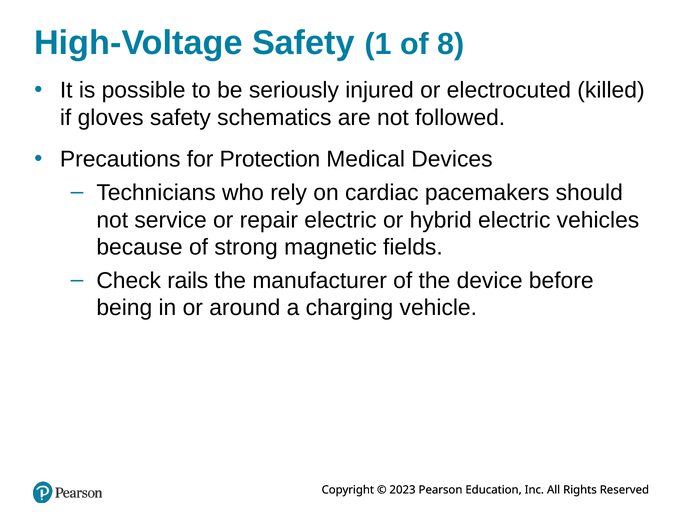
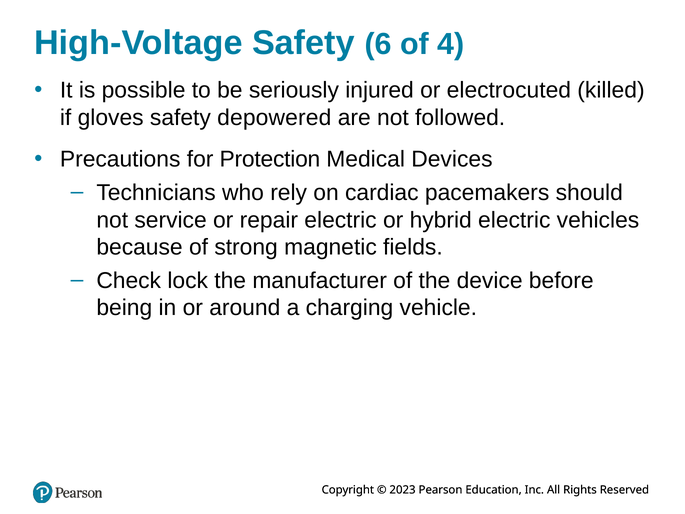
1: 1 -> 6
8: 8 -> 4
schematics: schematics -> depowered
rails: rails -> lock
